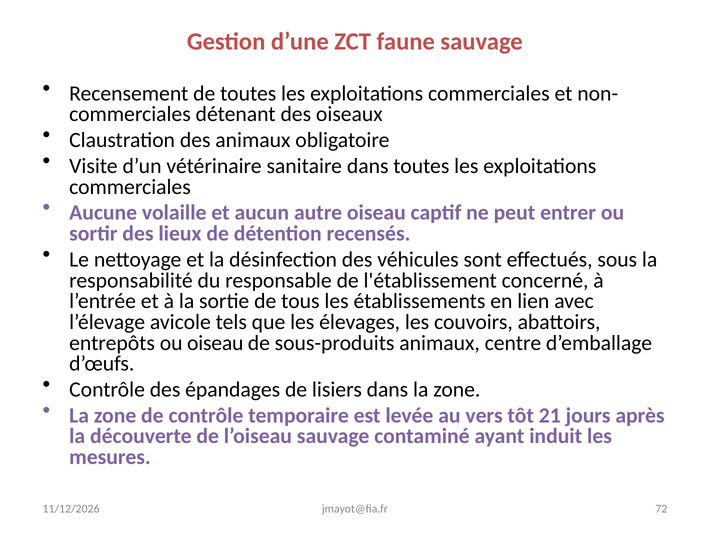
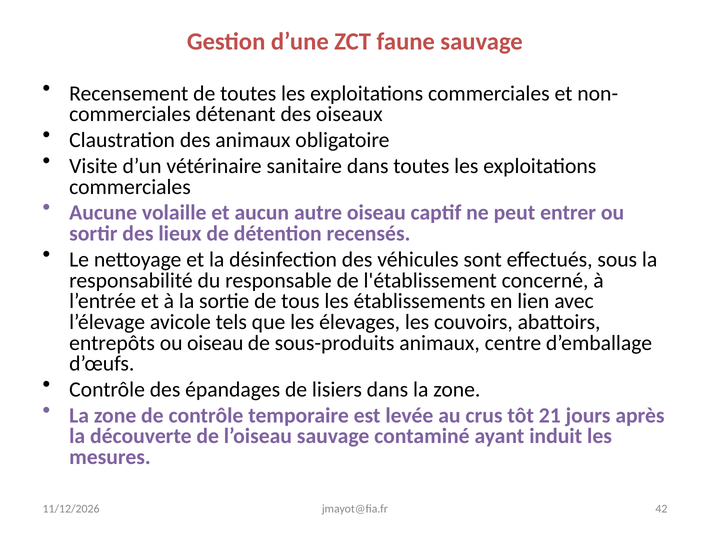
vers: vers -> crus
72: 72 -> 42
